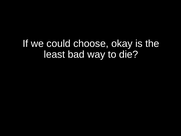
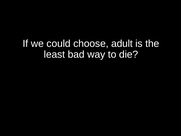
okay: okay -> adult
